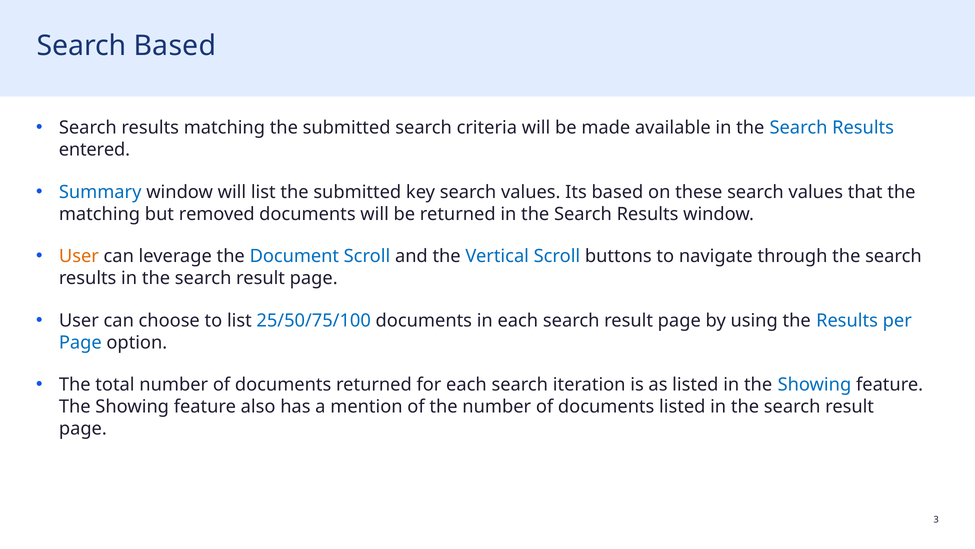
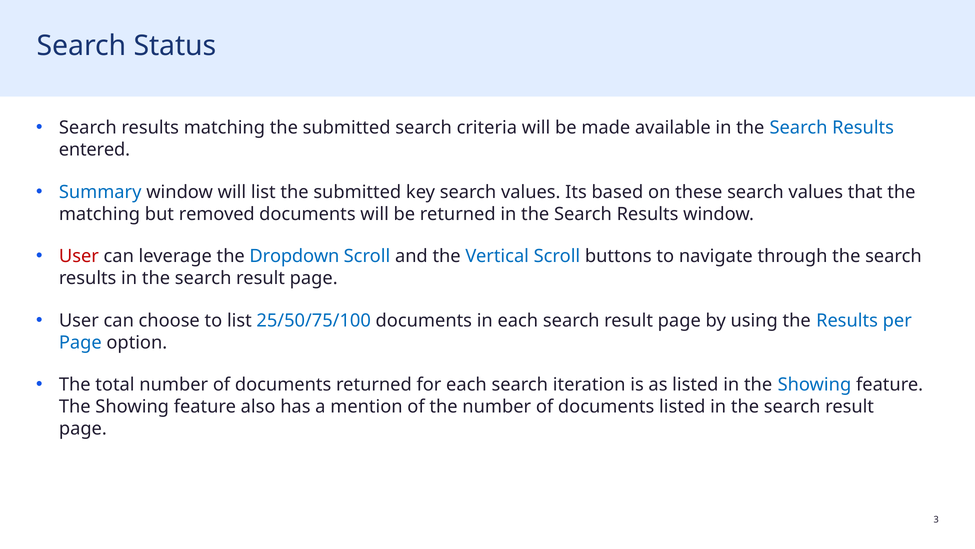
Search Based: Based -> Status
User at (79, 256) colour: orange -> red
Document: Document -> Dropdown
